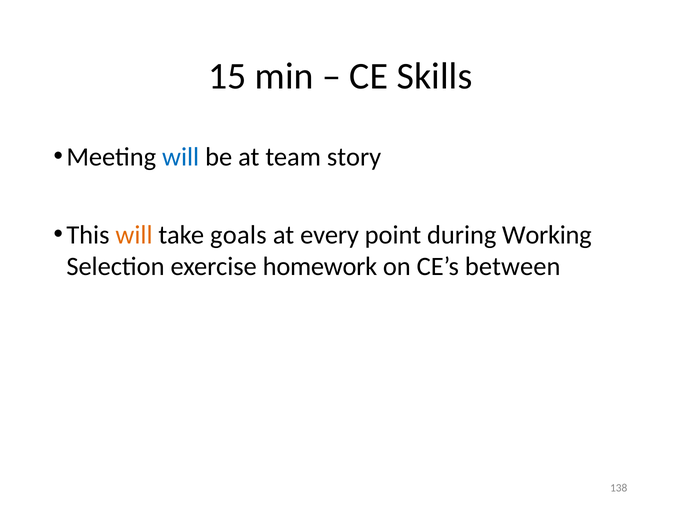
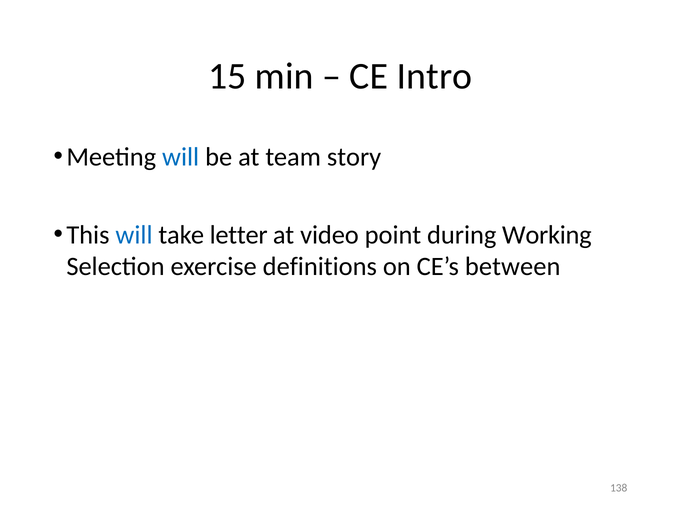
Skills: Skills -> Intro
will at (134, 235) colour: orange -> blue
goals: goals -> letter
every: every -> video
homework: homework -> definitions
